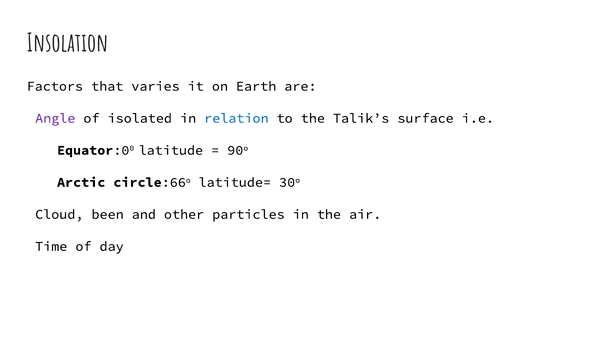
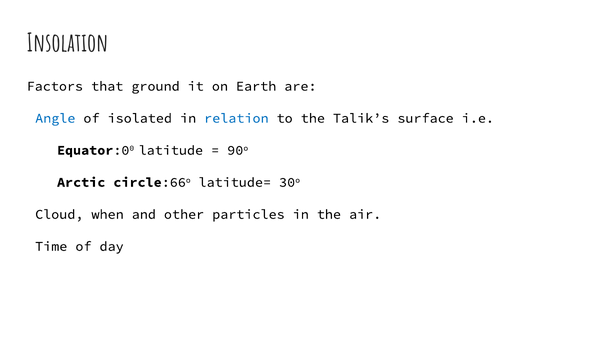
varies: varies -> ground
Angle colour: purple -> blue
been: been -> when
